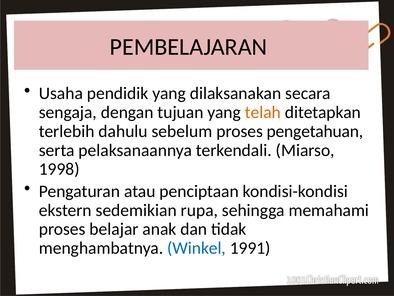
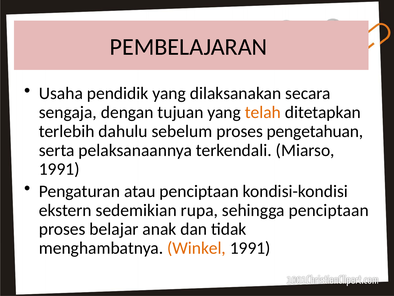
1998 at (59, 169): 1998 -> 1991
sehingga memahami: memahami -> penciptaan
Winkel colour: blue -> orange
